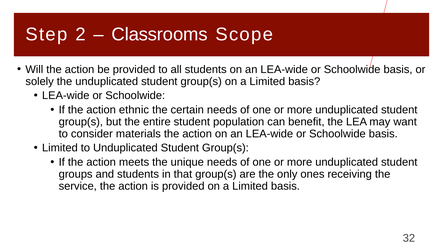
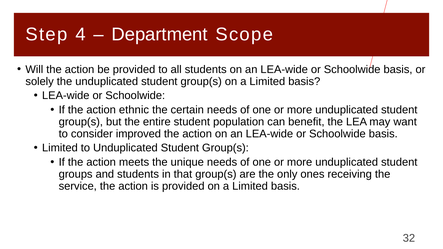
2: 2 -> 4
Classrooms: Classrooms -> Department
materials: materials -> improved
